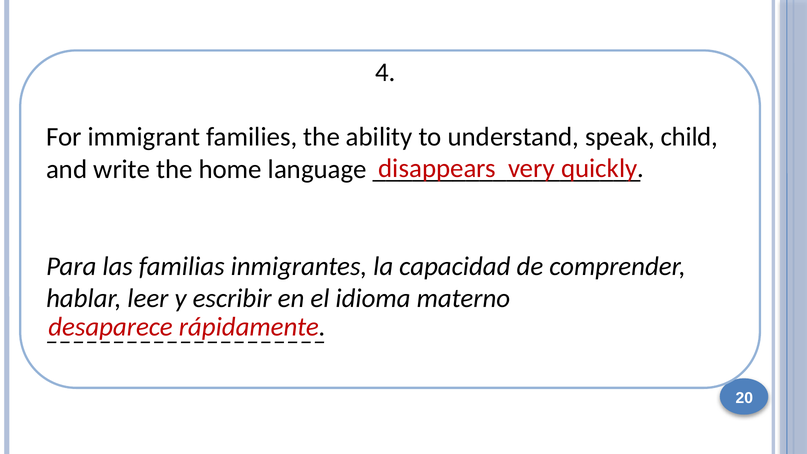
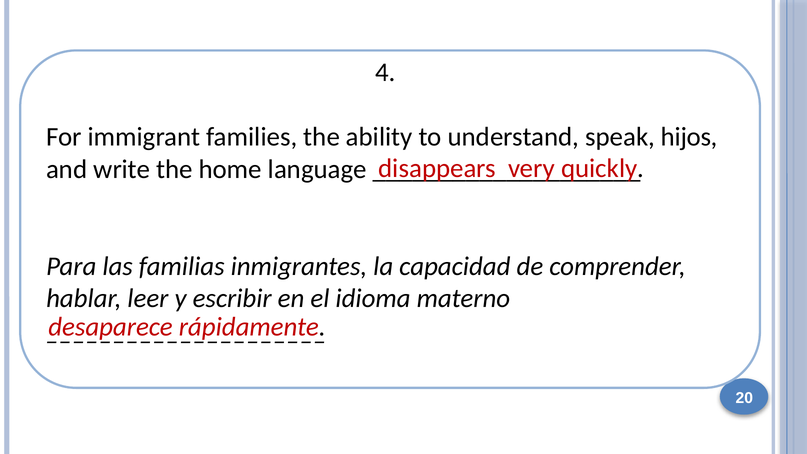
child: child -> hijos
